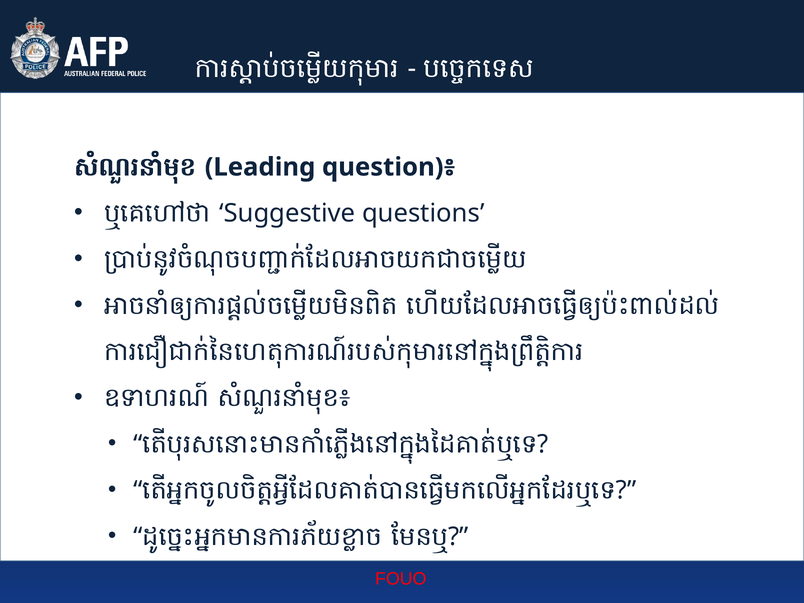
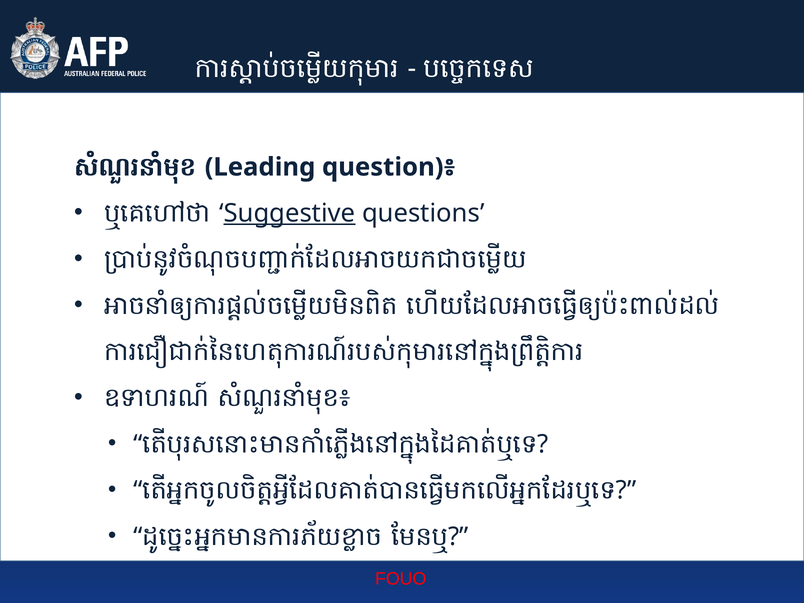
Suggestive underline: none -> present
